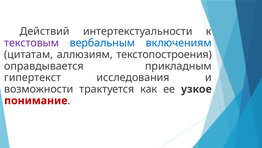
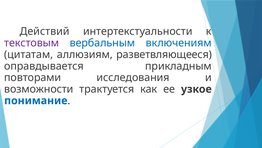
текстопостроения: текстопостроения -> разветвляющееся
гипертекст: гипертекст -> повторами
понимание colour: red -> blue
